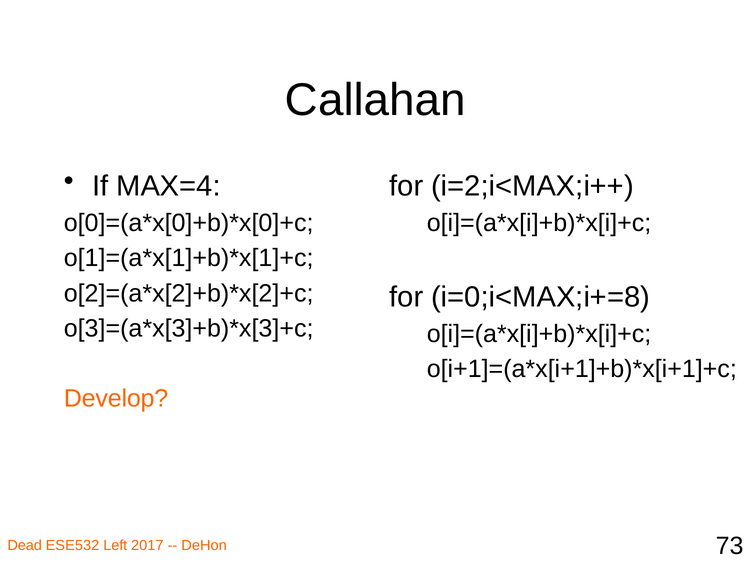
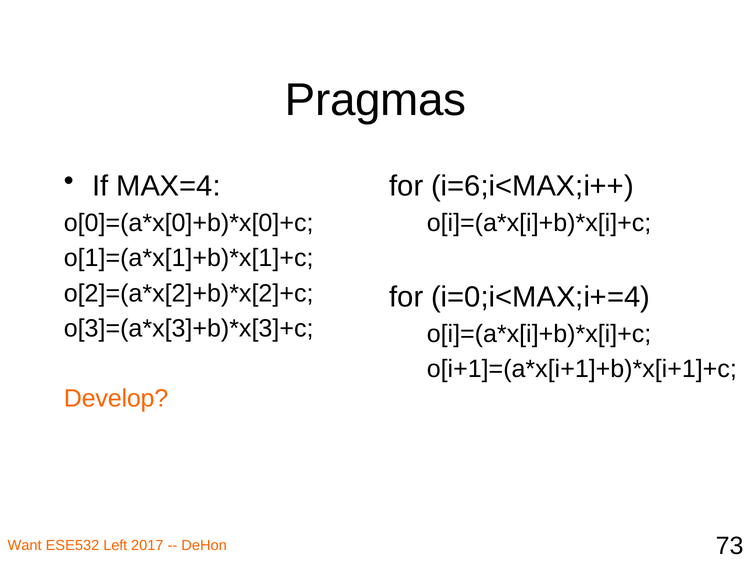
Callahan: Callahan -> Pragmas
i=2;i<MAX;i++: i=2;i<MAX;i++ -> i=6;i<MAX;i++
i=0;i<MAX;i+=8: i=0;i<MAX;i+=8 -> i=0;i<MAX;i+=4
Dead: Dead -> Want
